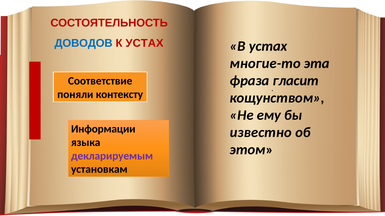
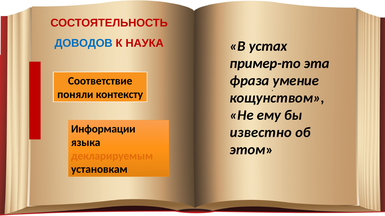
К УСТАХ: УСТАХ -> НАУКА
многие-то: многие-то -> пример-то
гласит: гласит -> умение
декларируемым colour: purple -> orange
